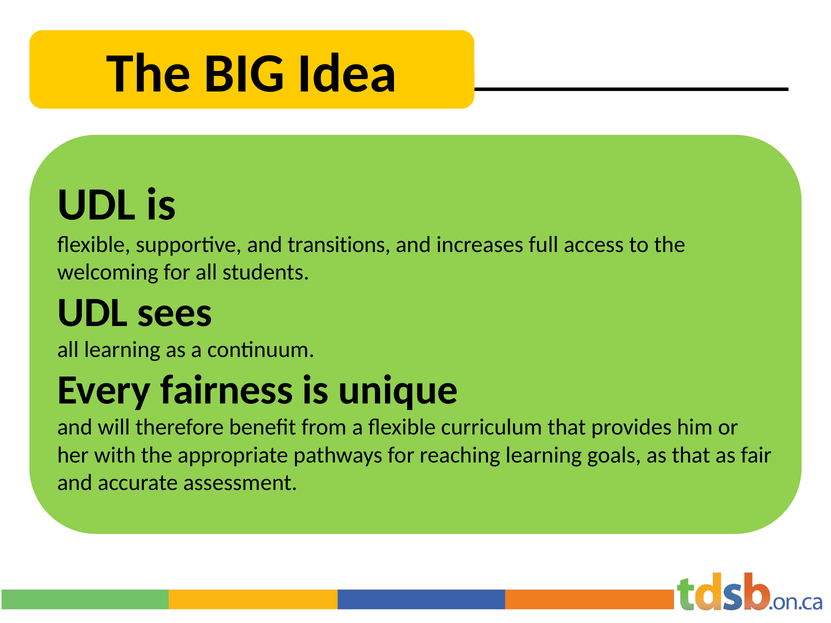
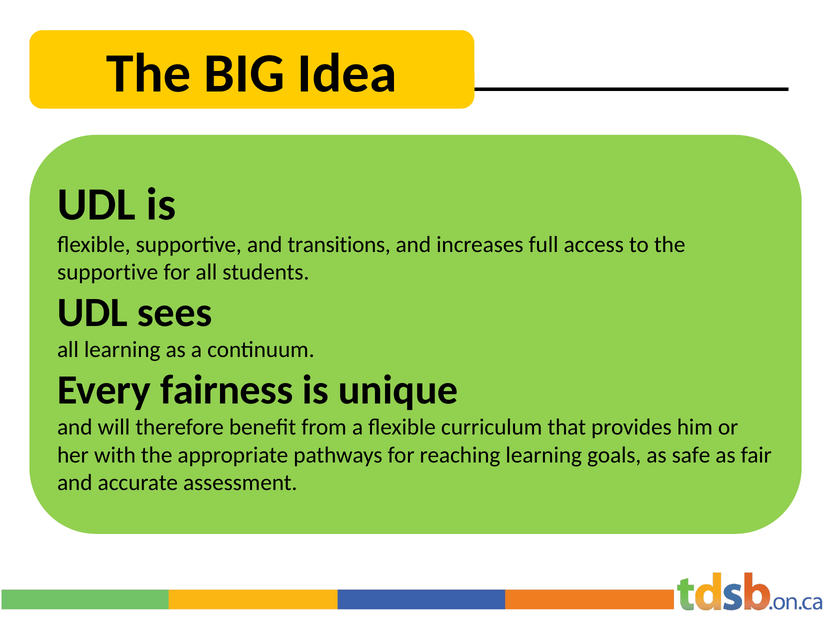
welcoming at (108, 272): welcoming -> supportive
as that: that -> safe
